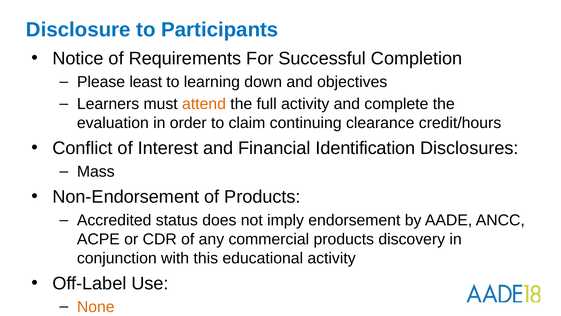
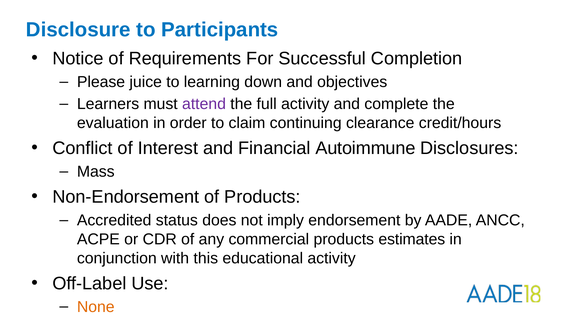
least: least -> juice
attend colour: orange -> purple
Identification: Identification -> Autoimmune
discovery: discovery -> estimates
